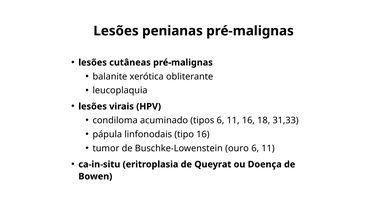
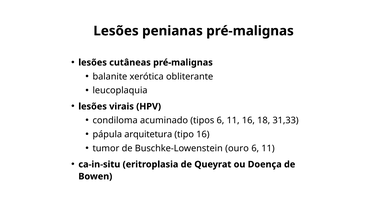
linfonodais: linfonodais -> arquitetura
